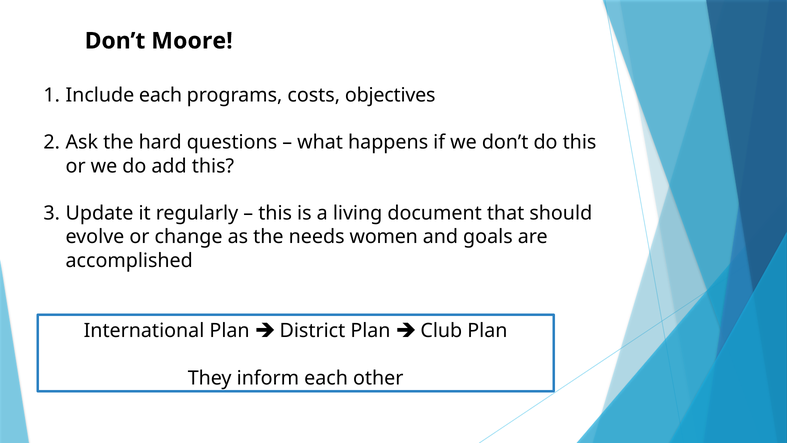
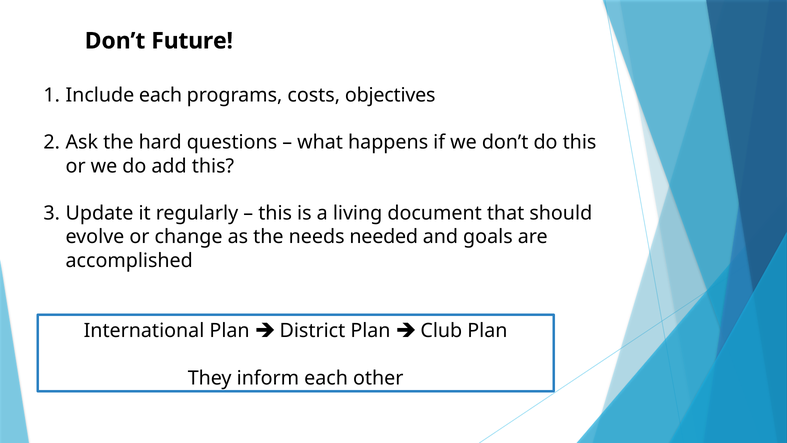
Moore: Moore -> Future
women: women -> needed
